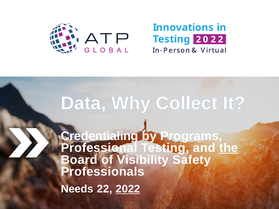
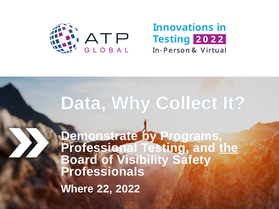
Credentialing: Credentialing -> Demonstrate
Needs: Needs -> Where
2022 underline: present -> none
